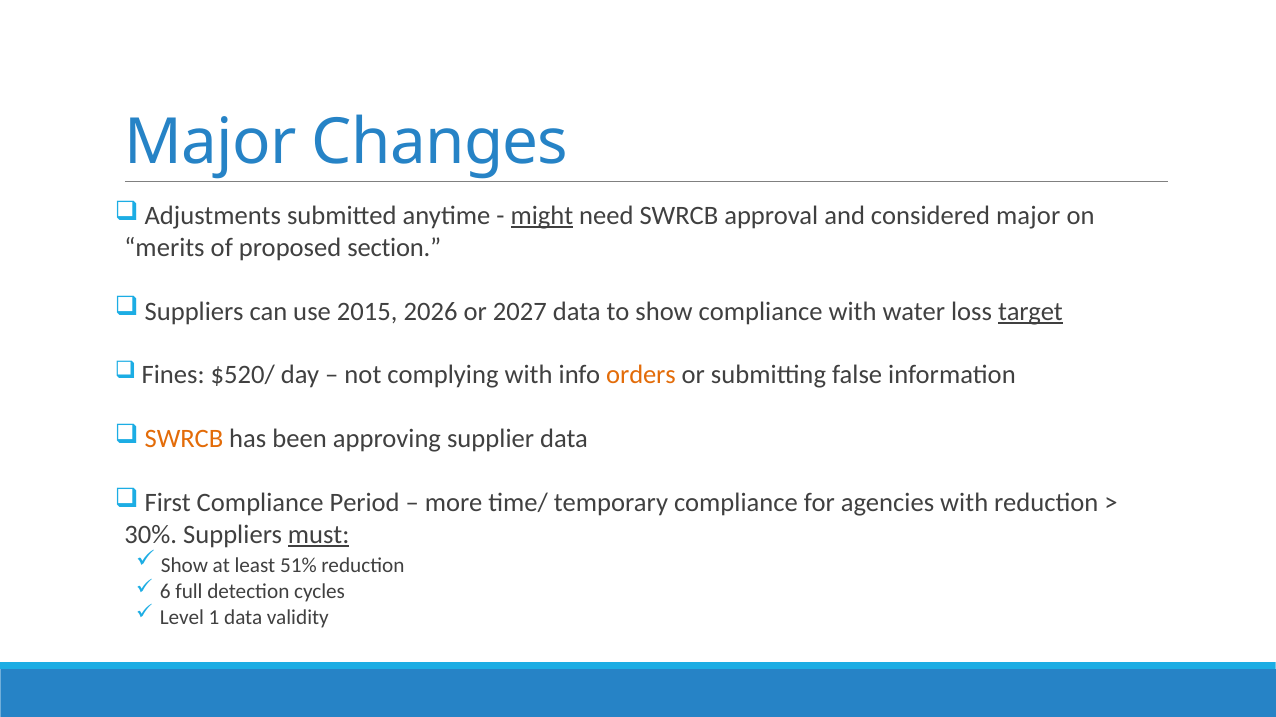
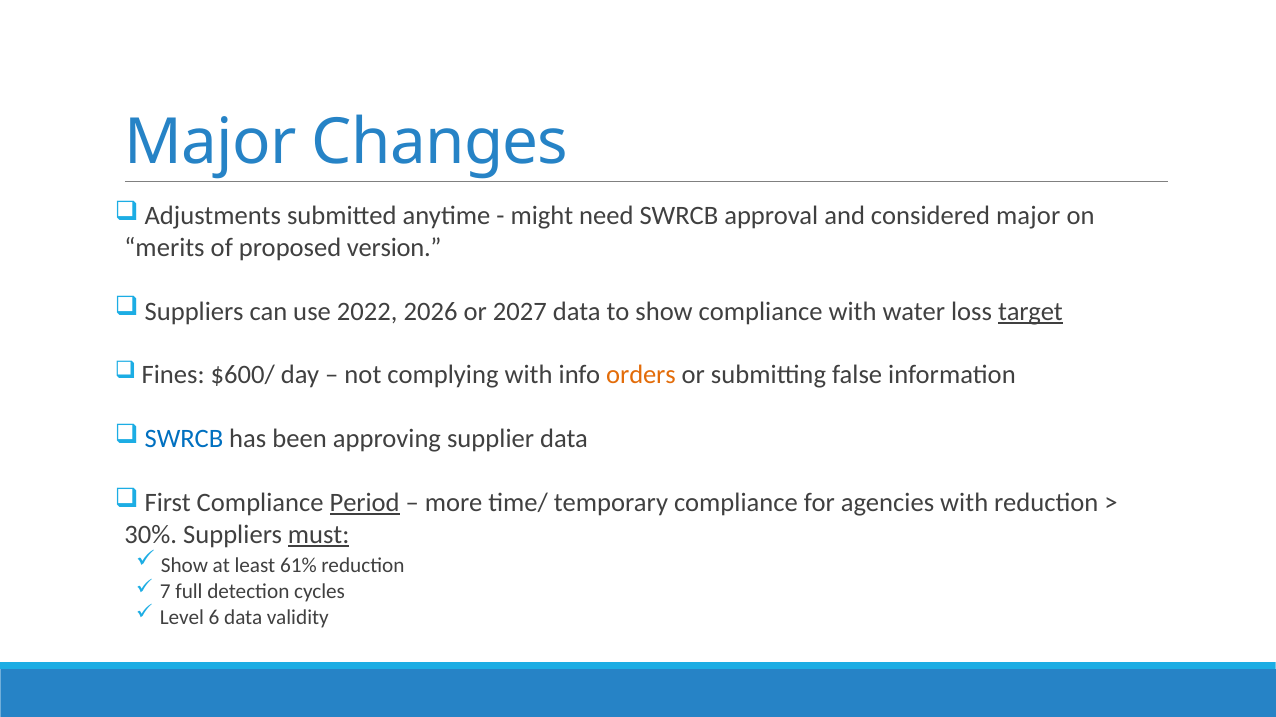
might underline: present -> none
section: section -> version
2015: 2015 -> 2022
$520/: $520/ -> $600/
SWRCB at (184, 439) colour: orange -> blue
Period underline: none -> present
51%: 51% -> 61%
6: 6 -> 7
1: 1 -> 6
